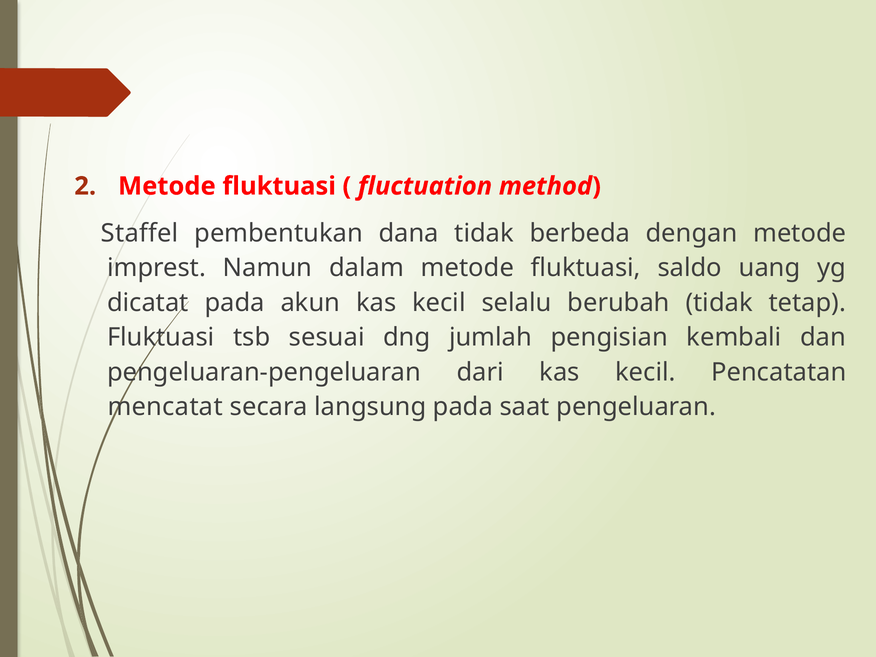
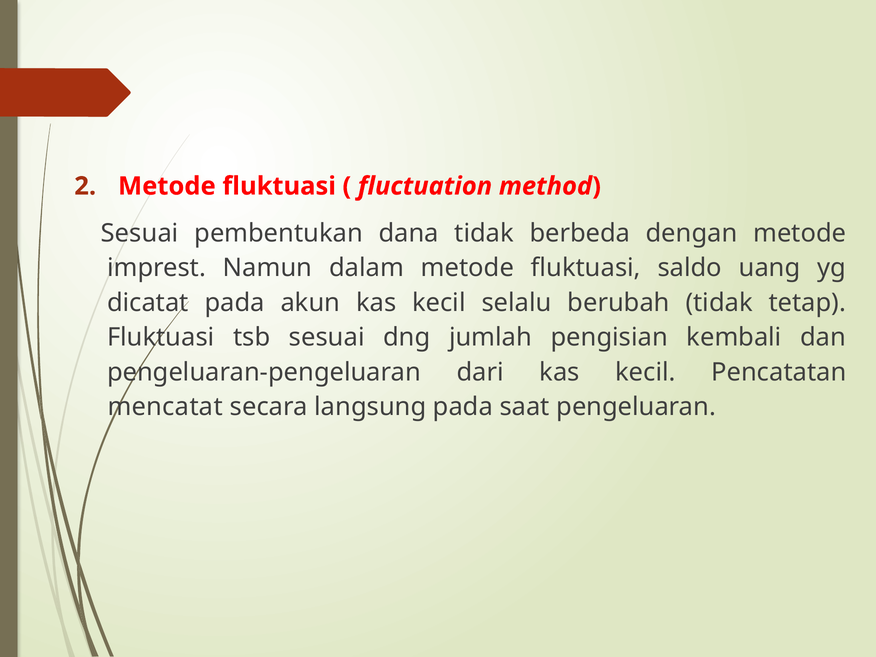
Staffel at (140, 233): Staffel -> Sesuai
